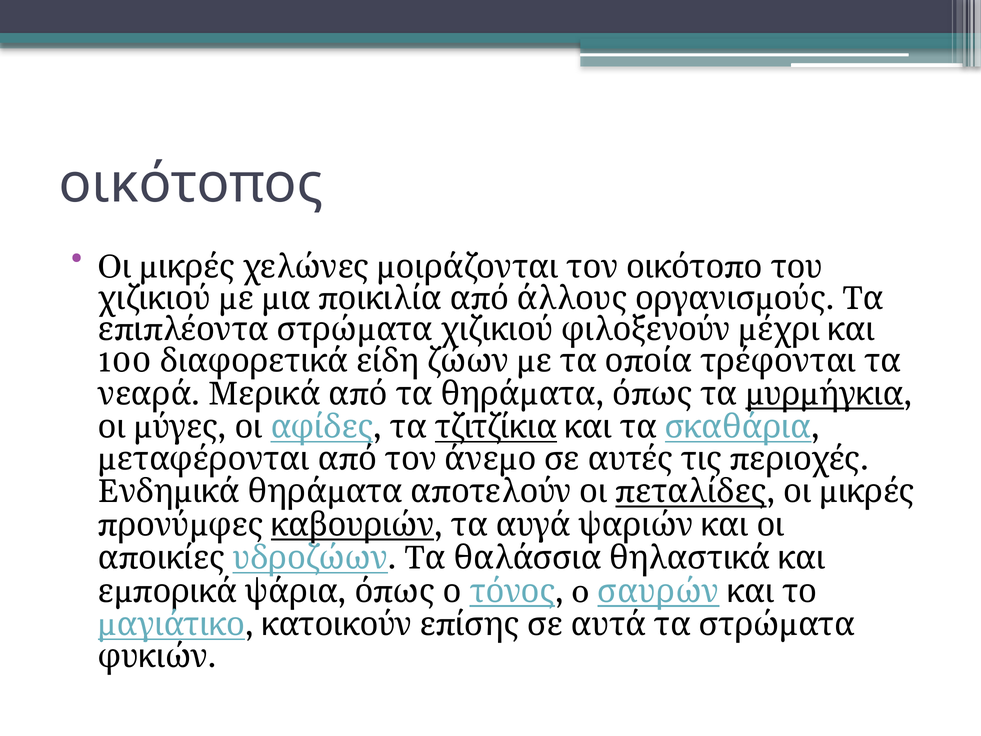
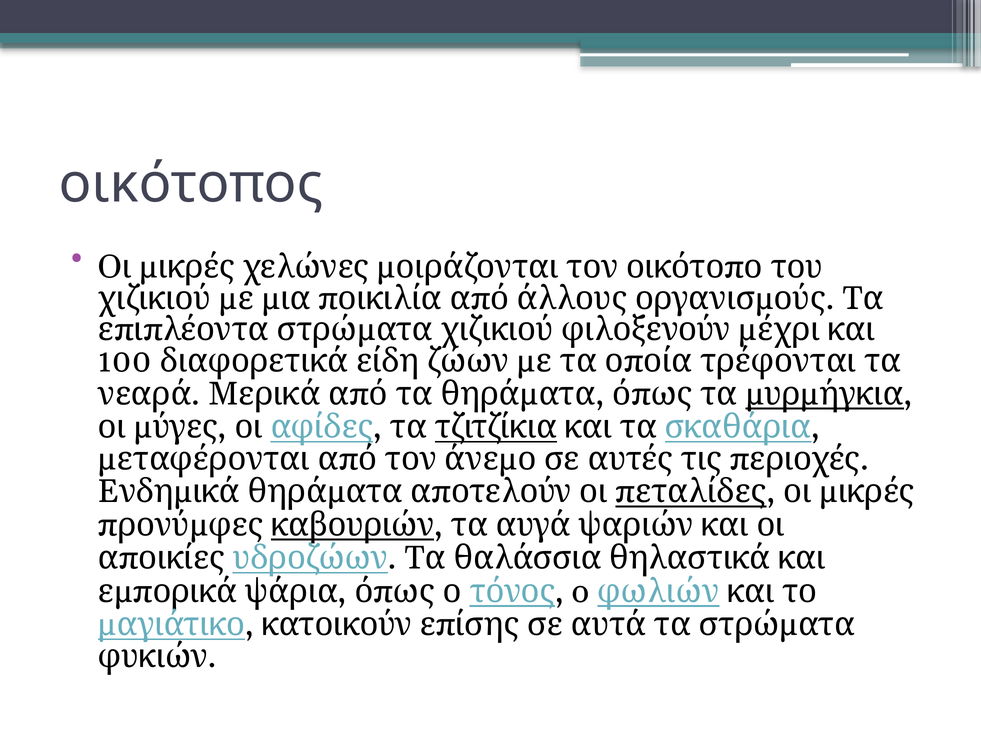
σαυρών: σαυρών -> φωλιών
